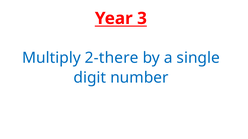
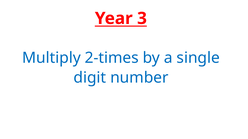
2-there: 2-there -> 2-times
